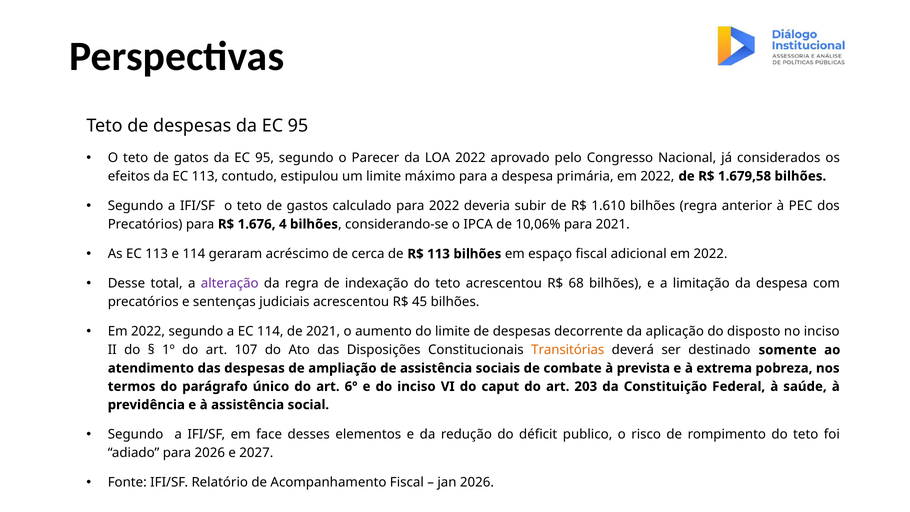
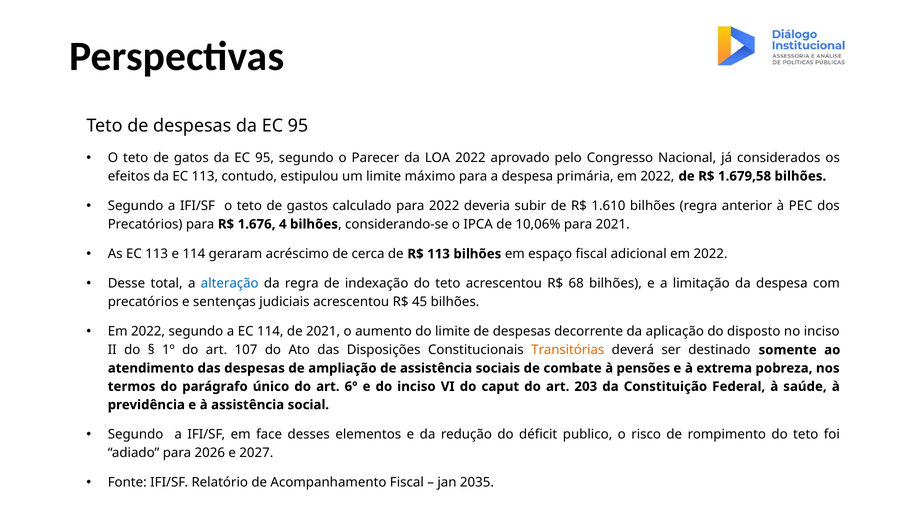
alteração colour: purple -> blue
prevista: prevista -> pensões
jan 2026: 2026 -> 2035
